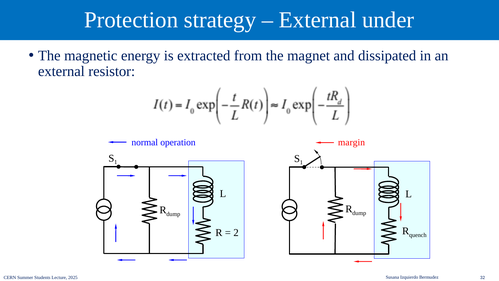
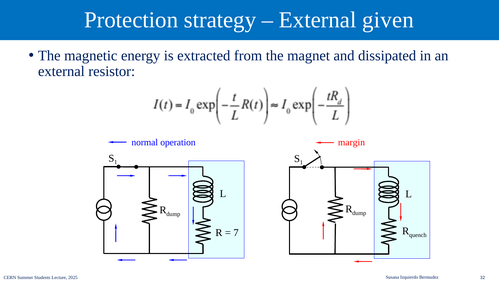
under: under -> given
2: 2 -> 7
